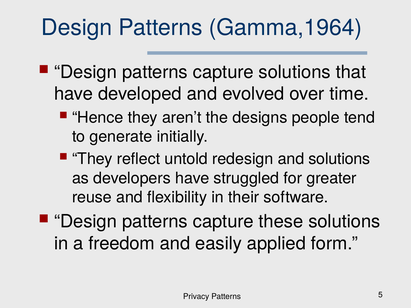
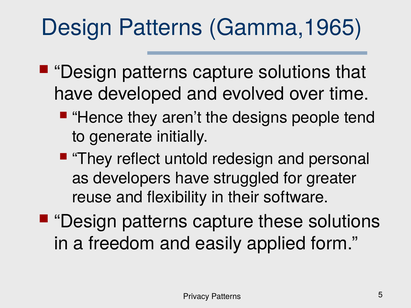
Gamma,1964: Gamma,1964 -> Gamma,1965
and solutions: solutions -> personal
